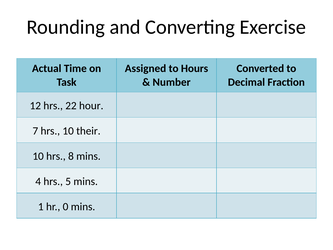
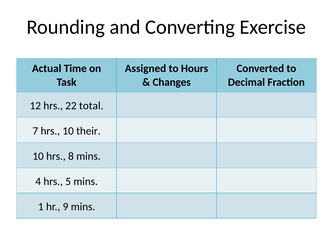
Number: Number -> Changes
hour: hour -> total
0: 0 -> 9
